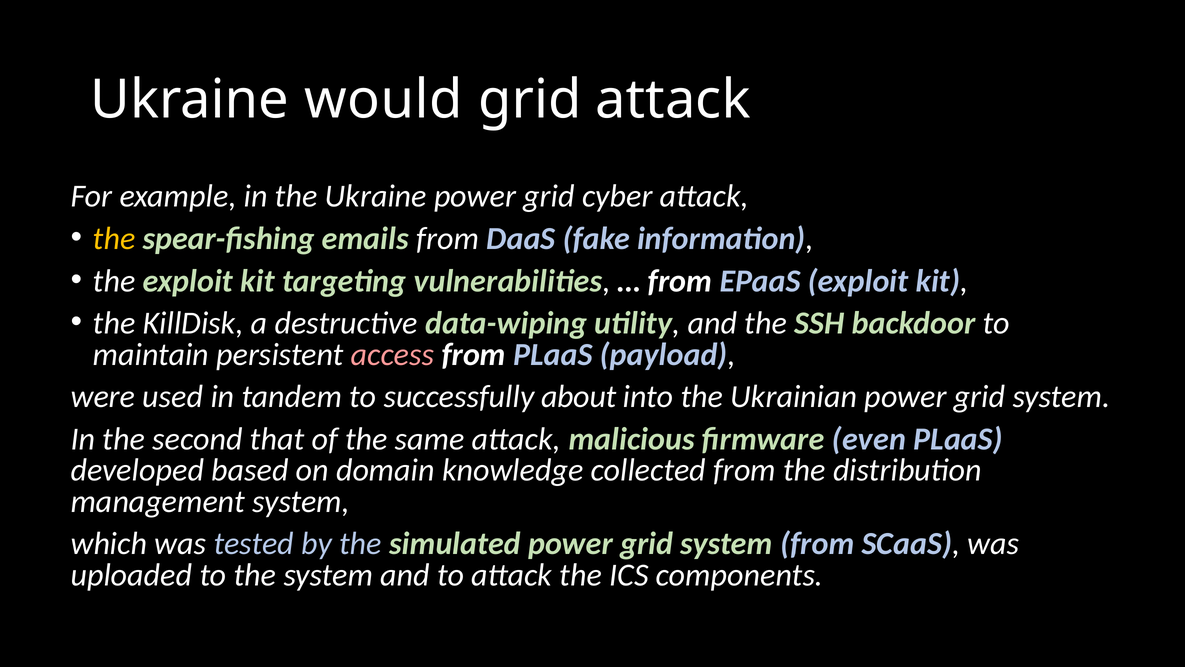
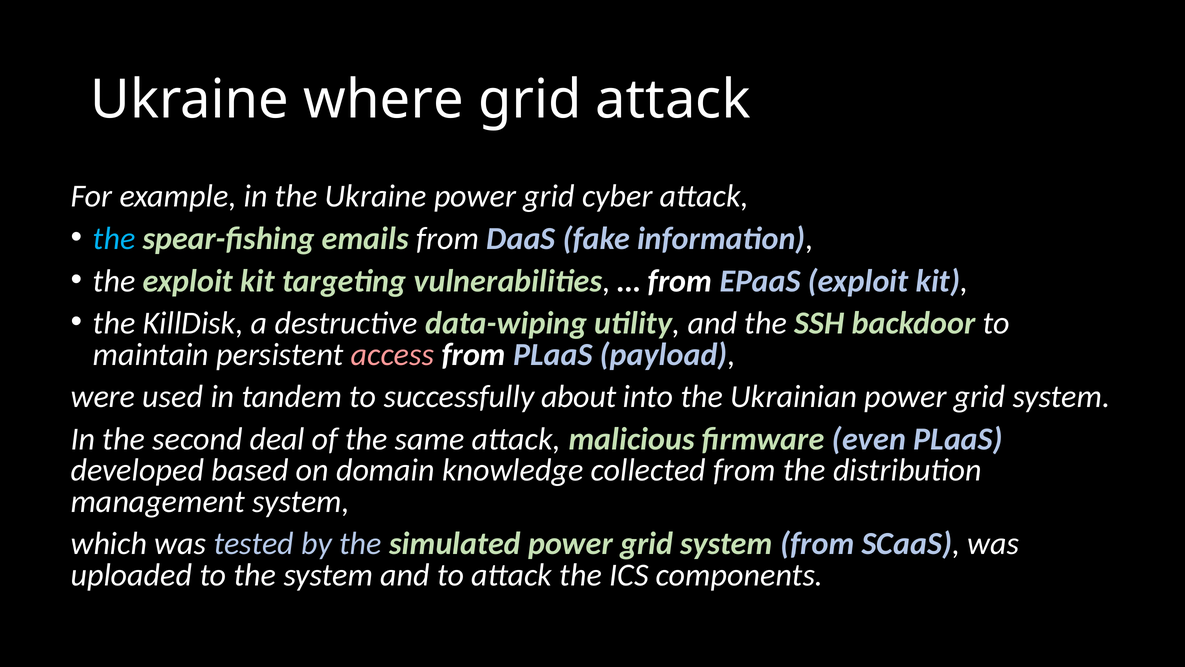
would: would -> where
the at (114, 239) colour: yellow -> light blue
that: that -> deal
